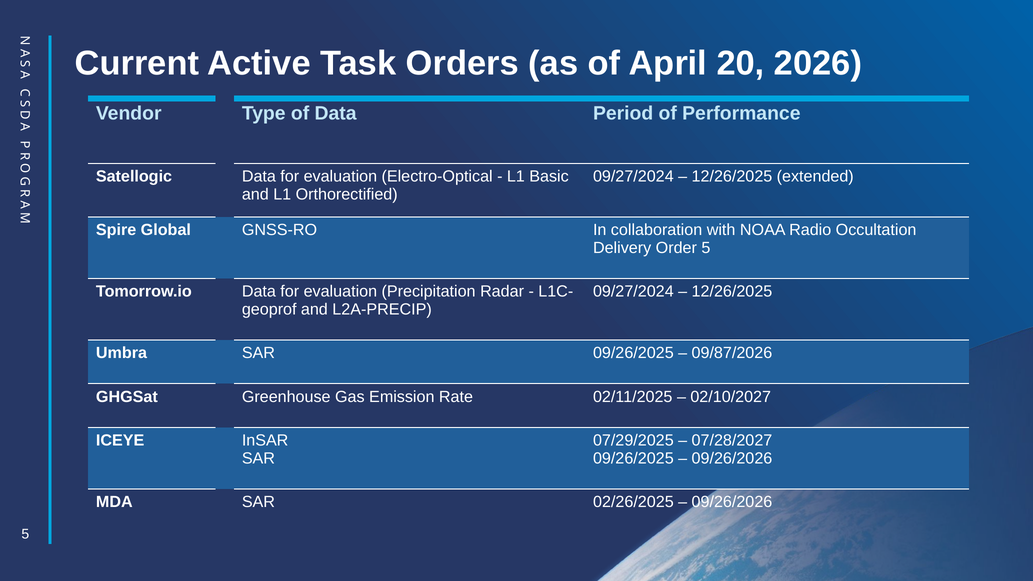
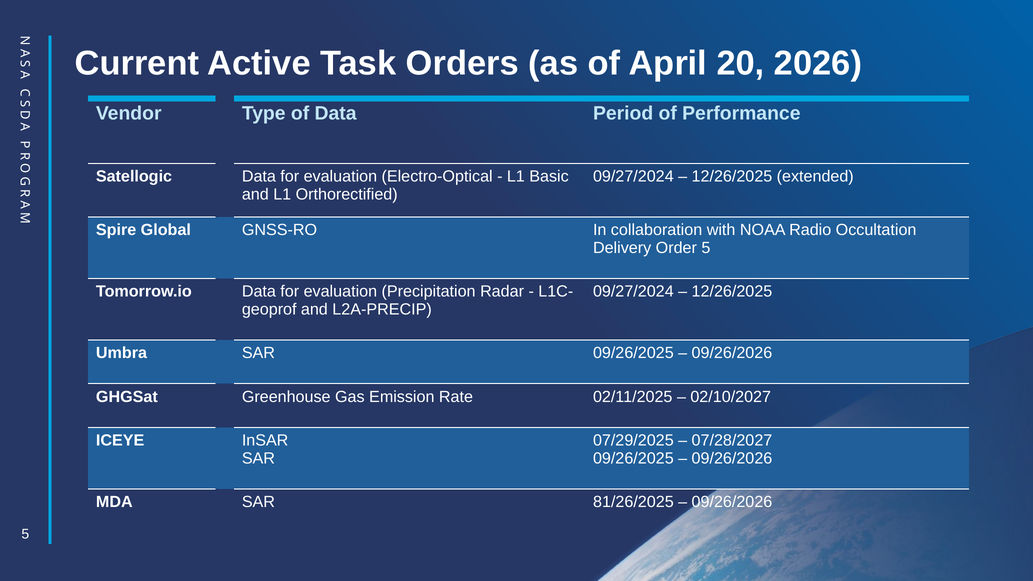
09/87/2026 at (732, 353): 09/87/2026 -> 09/26/2026
02/26/2025: 02/26/2025 -> 81/26/2025
